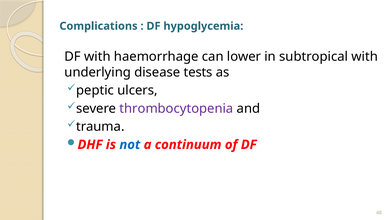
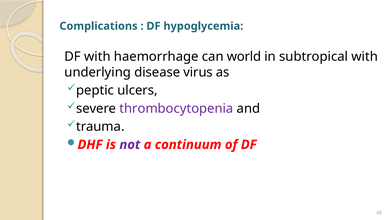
lower: lower -> world
tests: tests -> virus
not colour: blue -> purple
